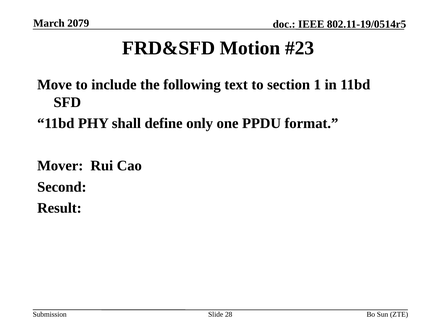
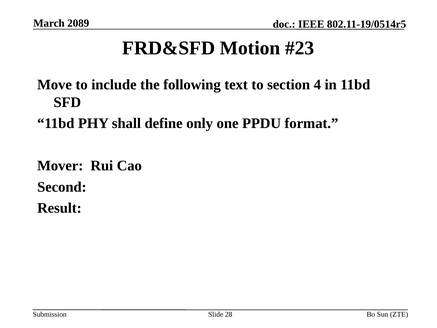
2079: 2079 -> 2089
1: 1 -> 4
